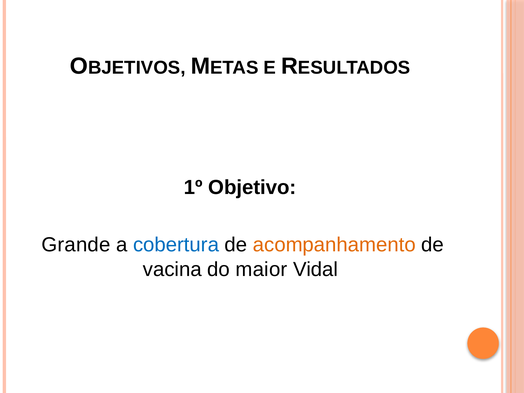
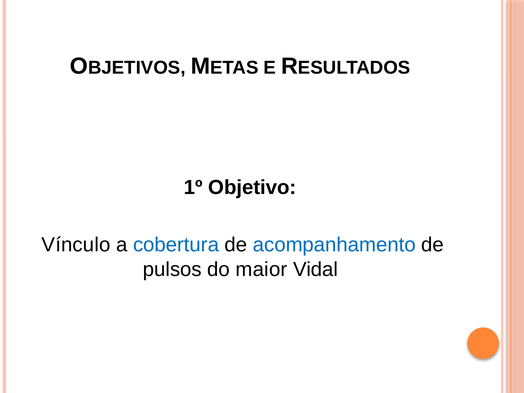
Grande: Grande -> Vínculo
acompanhamento colour: orange -> blue
vacina: vacina -> pulsos
